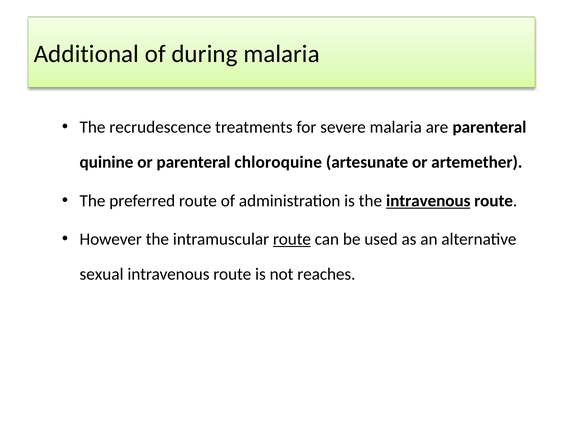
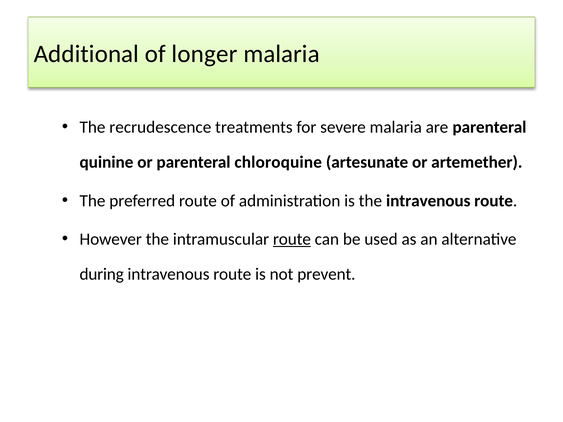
during: during -> longer
intravenous at (428, 201) underline: present -> none
sexual: sexual -> during
reaches: reaches -> prevent
